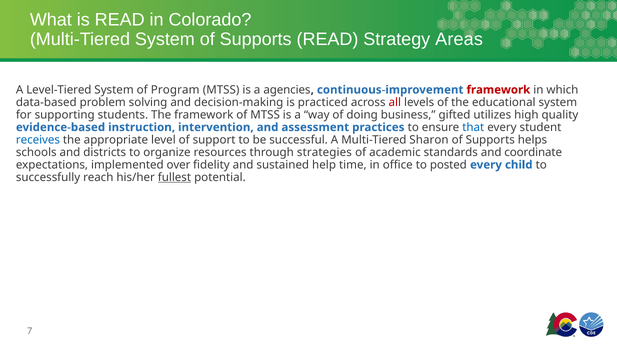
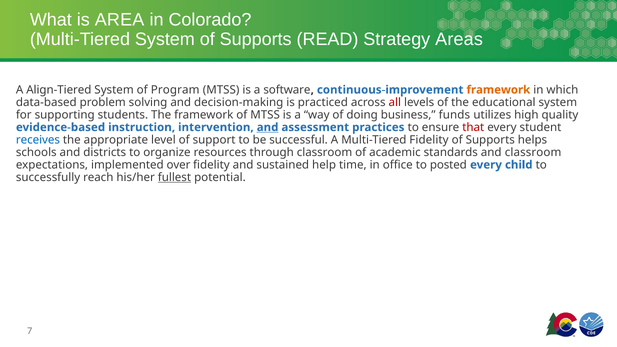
is READ: READ -> AREA
Level-Tiered: Level-Tiered -> Align-Tiered
agencies: agencies -> software
framework at (498, 90) colour: red -> orange
gifted: gifted -> funds
and at (268, 127) underline: none -> present
that colour: blue -> red
Multi-Tiered Sharon: Sharon -> Fidelity
through strategies: strategies -> classroom
and coordinate: coordinate -> classroom
